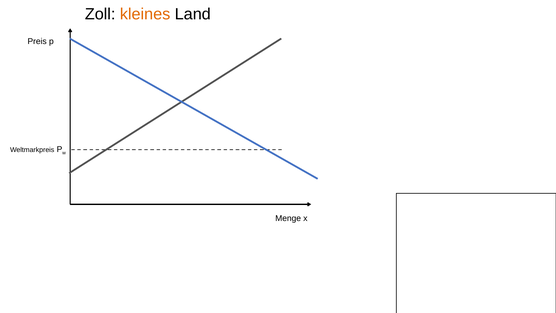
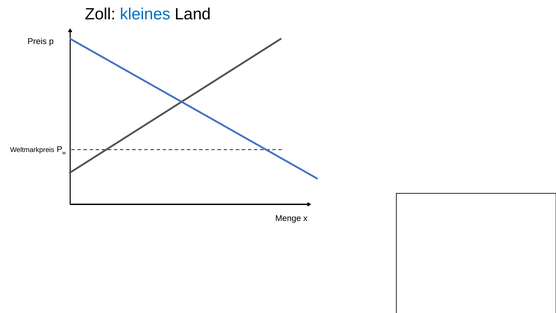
kleines colour: orange -> blue
